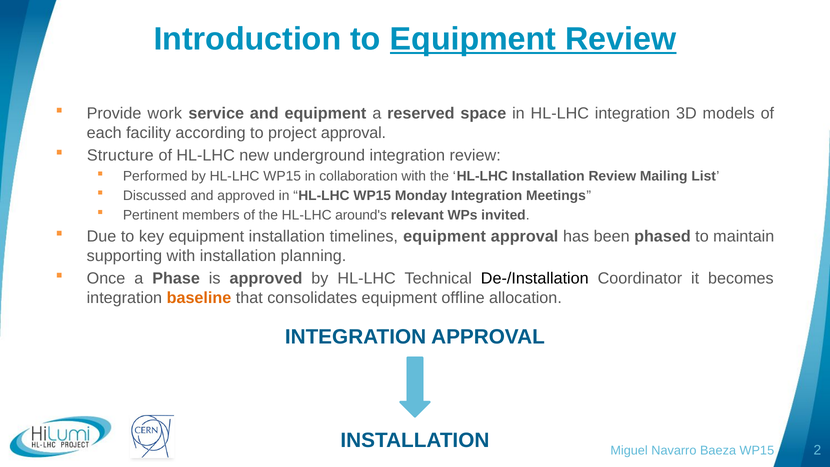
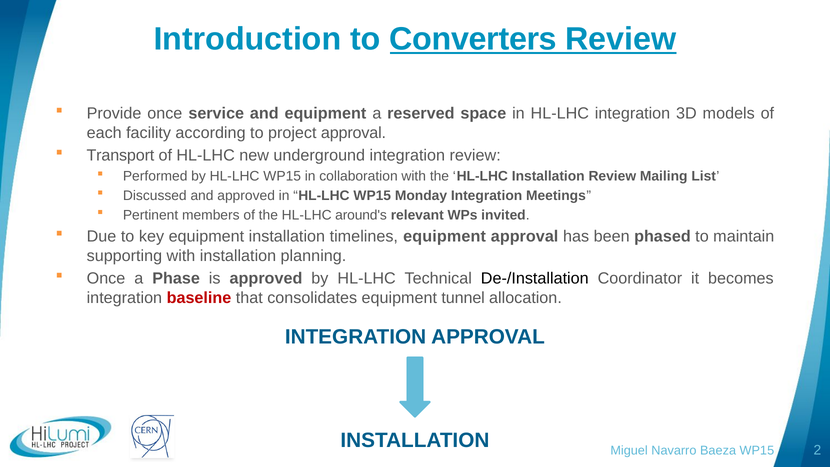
to Equipment: Equipment -> Converters
Provide work: work -> once
Structure: Structure -> Transport
baseline colour: orange -> red
offline: offline -> tunnel
